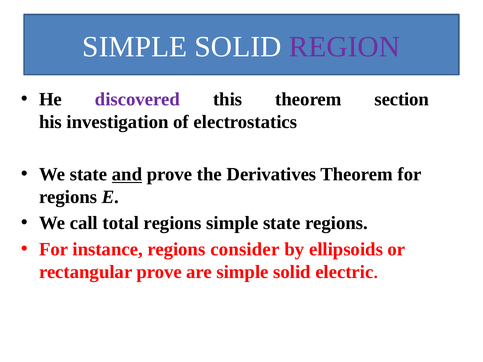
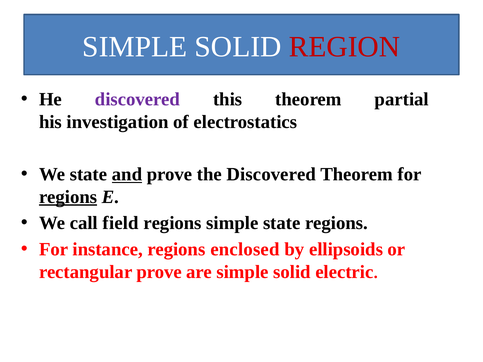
REGION colour: purple -> red
section: section -> partial
the Derivatives: Derivatives -> Discovered
regions at (68, 197) underline: none -> present
total: total -> field
consider: consider -> enclosed
